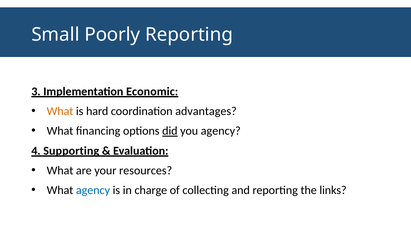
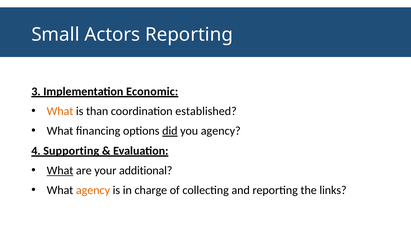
Poorly: Poorly -> Actors
hard: hard -> than
advantages: advantages -> established
What at (60, 171) underline: none -> present
resources: resources -> additional
agency at (93, 190) colour: blue -> orange
